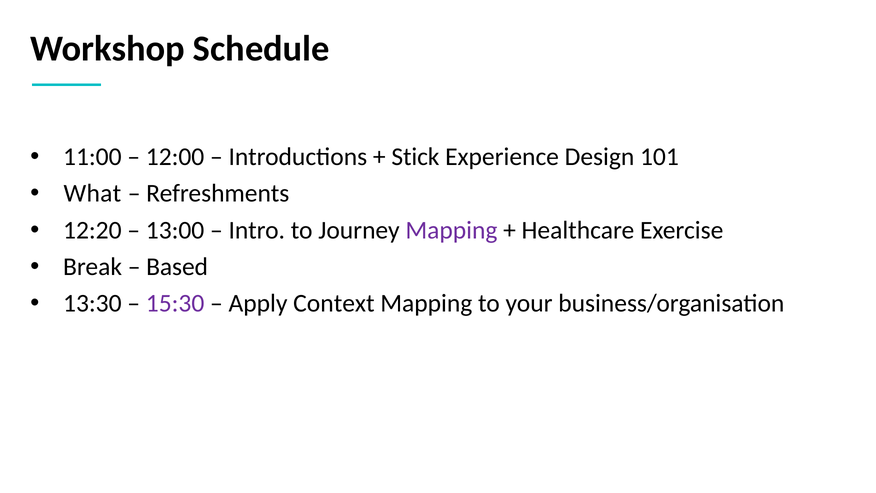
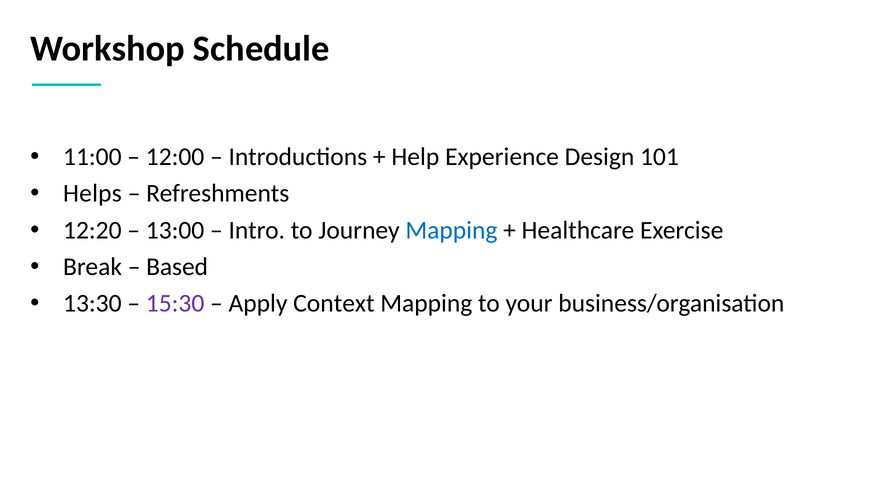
Stick: Stick -> Help
What: What -> Helps
Mapping at (451, 230) colour: purple -> blue
